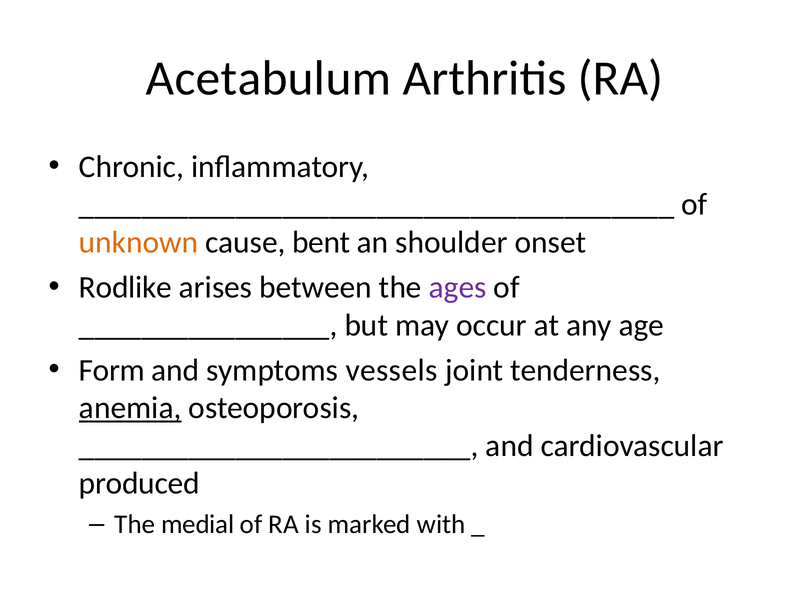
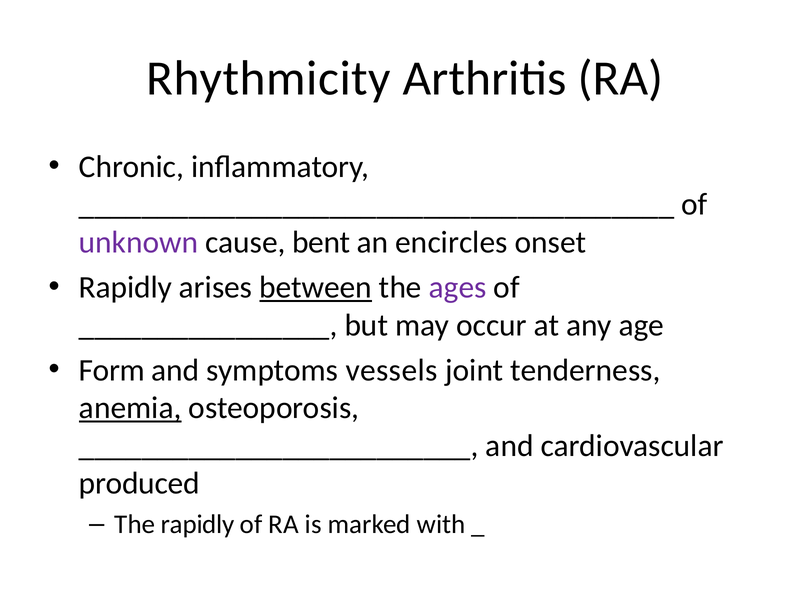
Acetabulum: Acetabulum -> Rhythmicity
unknown colour: orange -> purple
shoulder: shoulder -> encircles
Rodlike at (125, 288): Rodlike -> Rapidly
between underline: none -> present
The medial: medial -> rapidly
